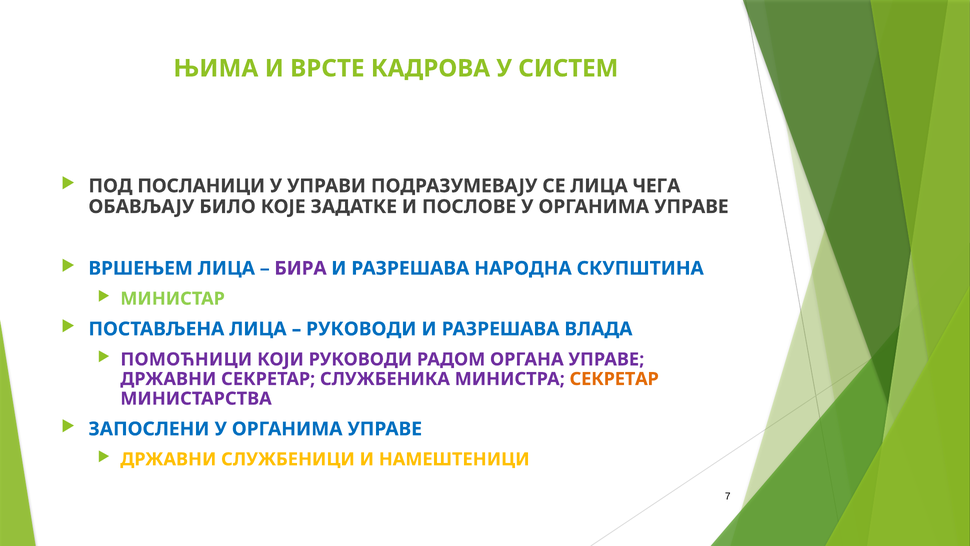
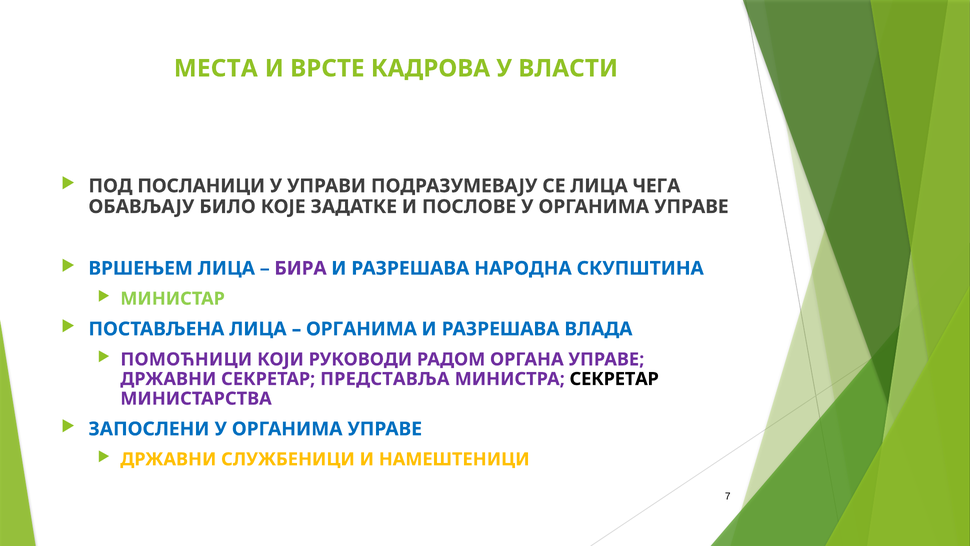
ЊИМА: ЊИМА -> МЕСТА
СИСТЕМ: СИСТЕМ -> ВЛАСТИ
РУКОВОДИ at (361, 329): РУКОВОДИ -> ОРГАНИМА
СЛУЖБЕНИКА: СЛУЖБЕНИКА -> ПРЕДСТАВЉА
СЕКРЕТАР at (614, 379) colour: orange -> black
